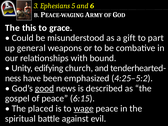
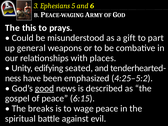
grace: grace -> prays
bound: bound -> places
church: church -> seated
placed: placed -> breaks
wage underline: present -> none
